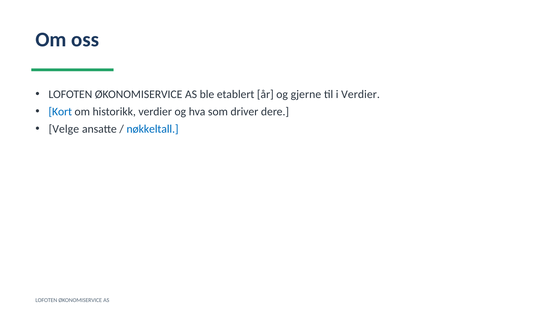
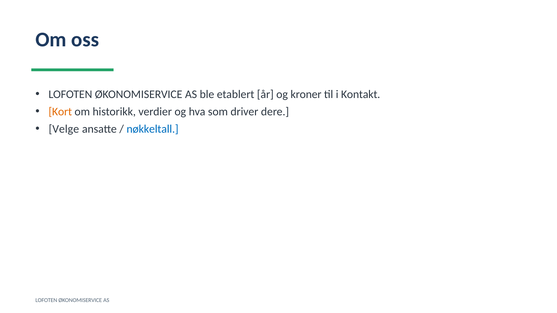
gjerne: gjerne -> kroner
i Verdier: Verdier -> Kontakt
Kort colour: blue -> orange
